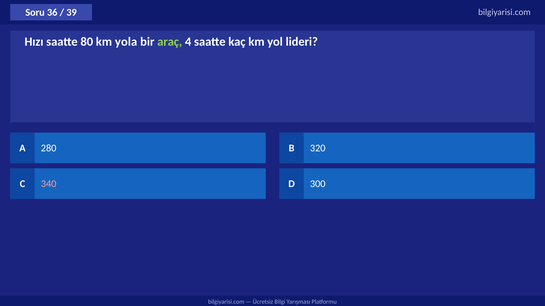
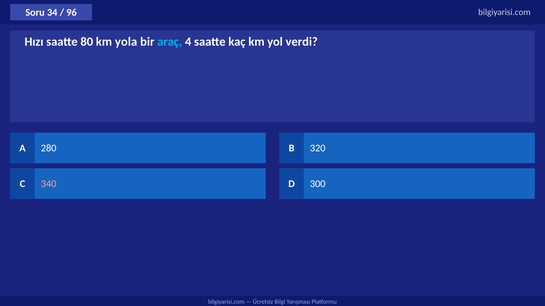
36: 36 -> 34
39: 39 -> 96
araç colour: light green -> light blue
lideri: lideri -> verdi
